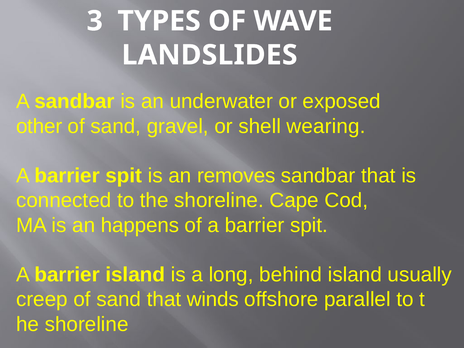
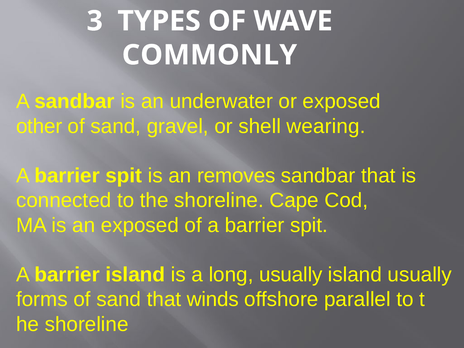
LANDSLIDES: LANDSLIDES -> COMMONLY
an happens: happens -> exposed
long behind: behind -> usually
creep: creep -> forms
